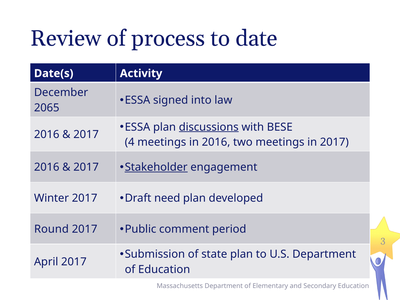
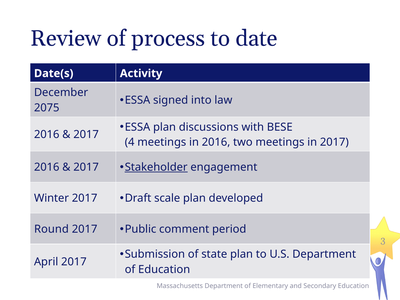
2065: 2065 -> 2075
discussions underline: present -> none
need: need -> scale
